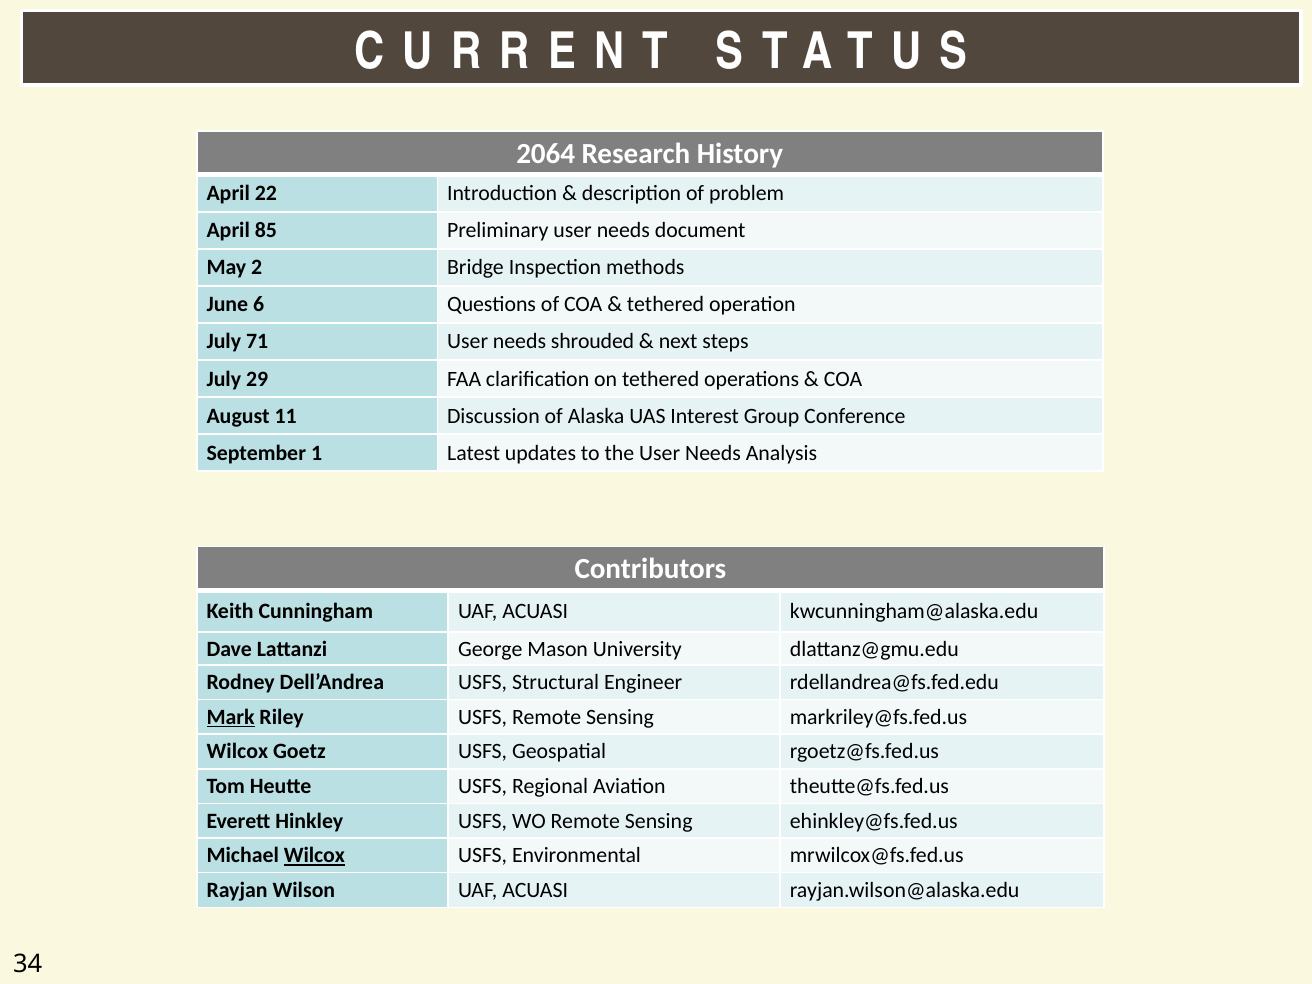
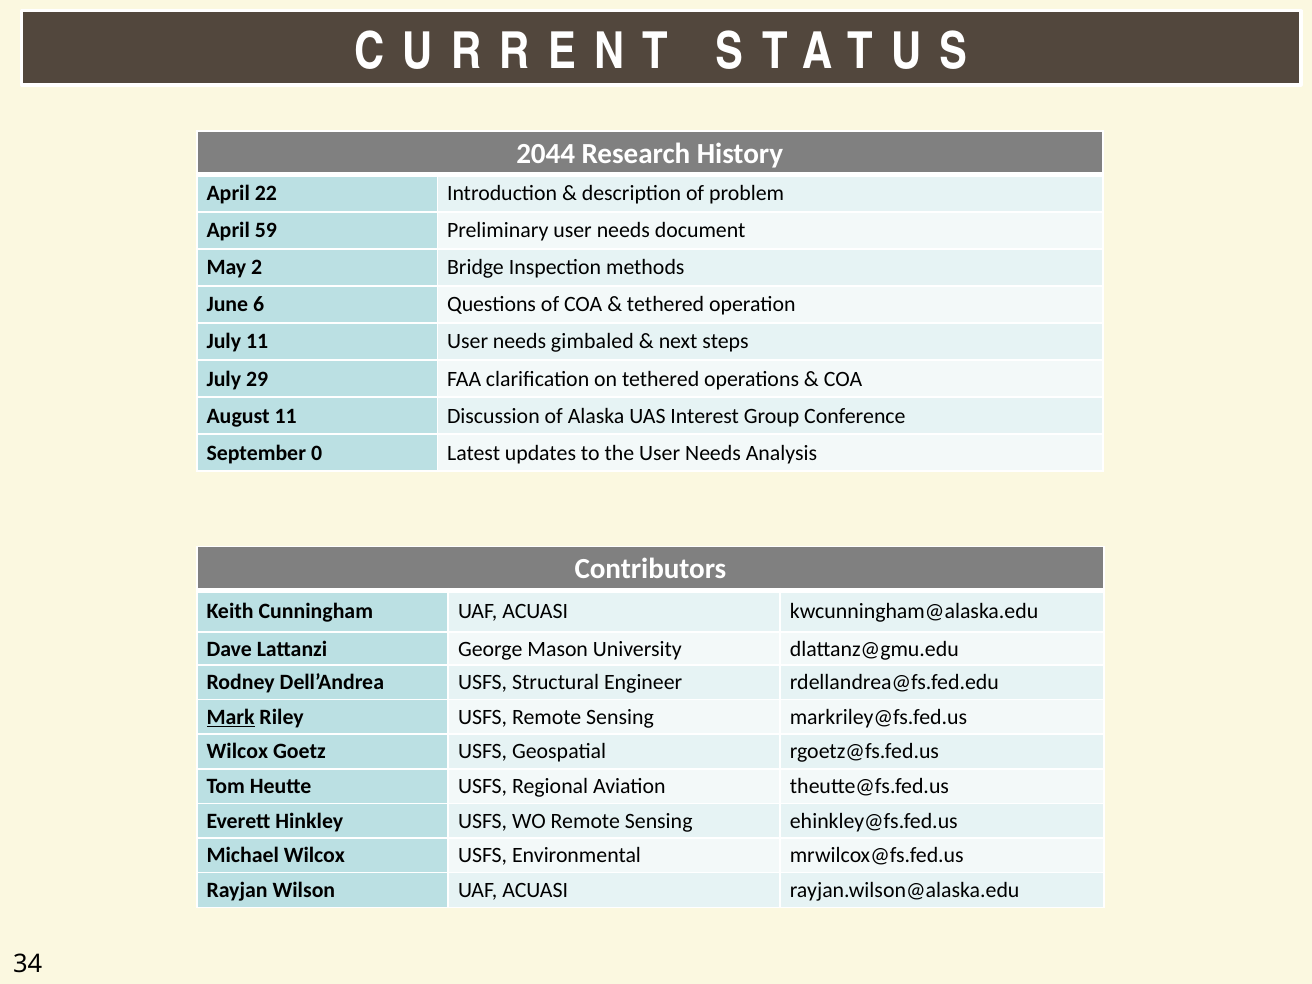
2064: 2064 -> 2044
85: 85 -> 59
July 71: 71 -> 11
shrouded: shrouded -> gimbaled
1: 1 -> 0
Wilcox at (314, 856) underline: present -> none
